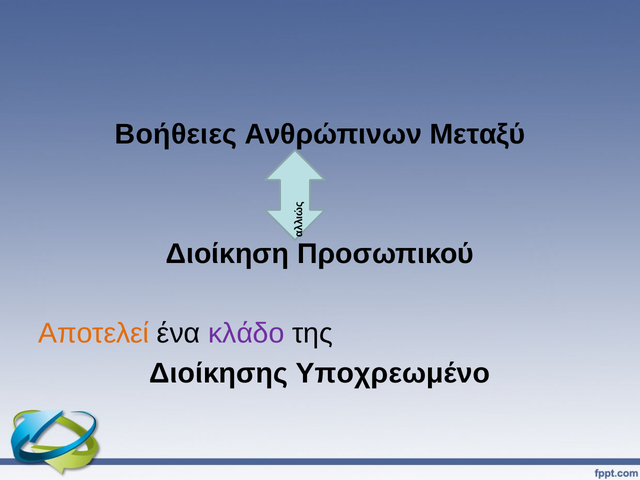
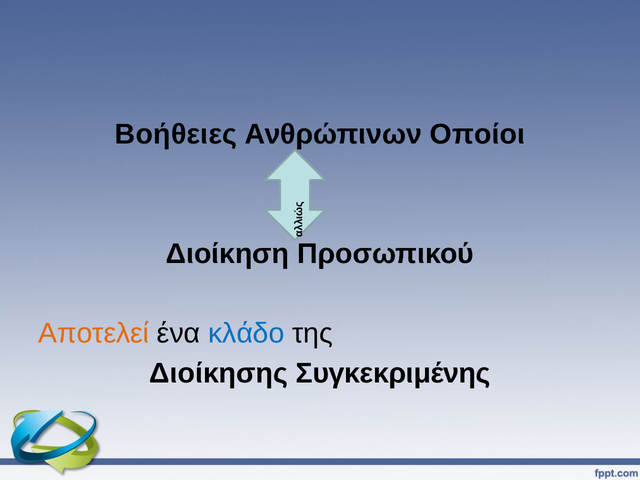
Μεταξύ: Μεταξύ -> Οποίοι
κλάδο colour: purple -> blue
Υποχρεωμένο: Υποχρεωμένο -> Συγκεκριμένης
